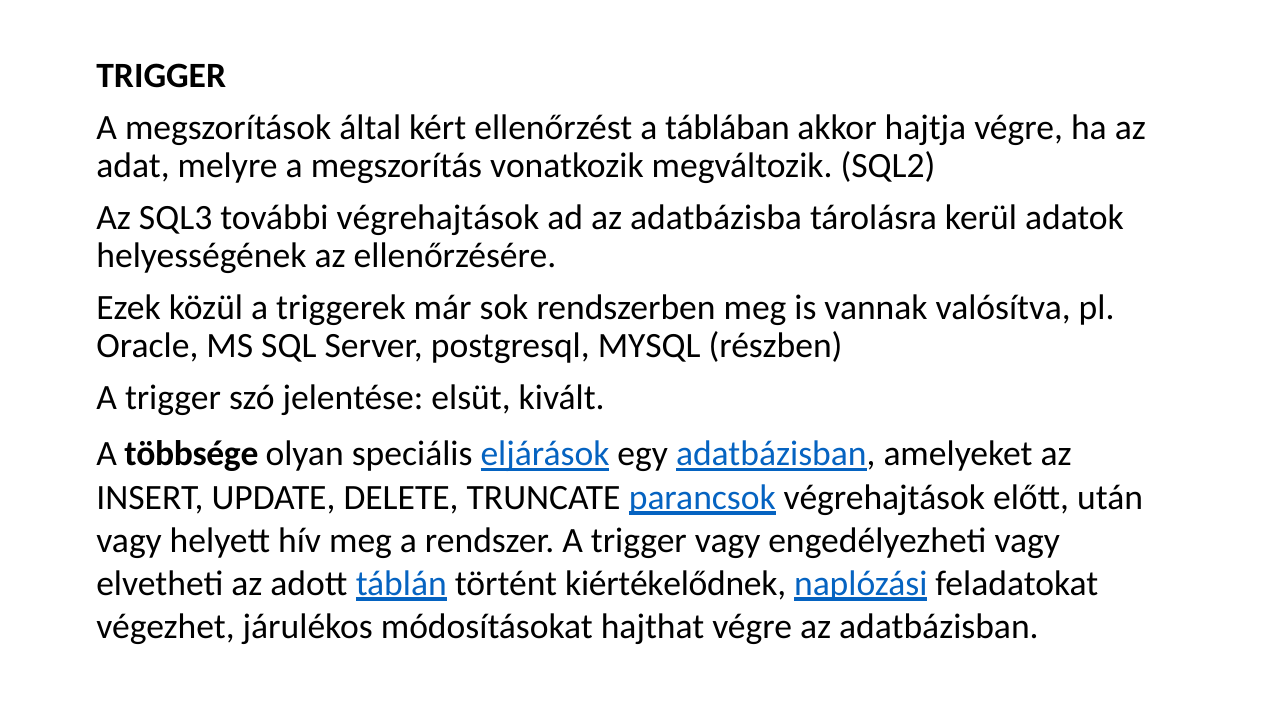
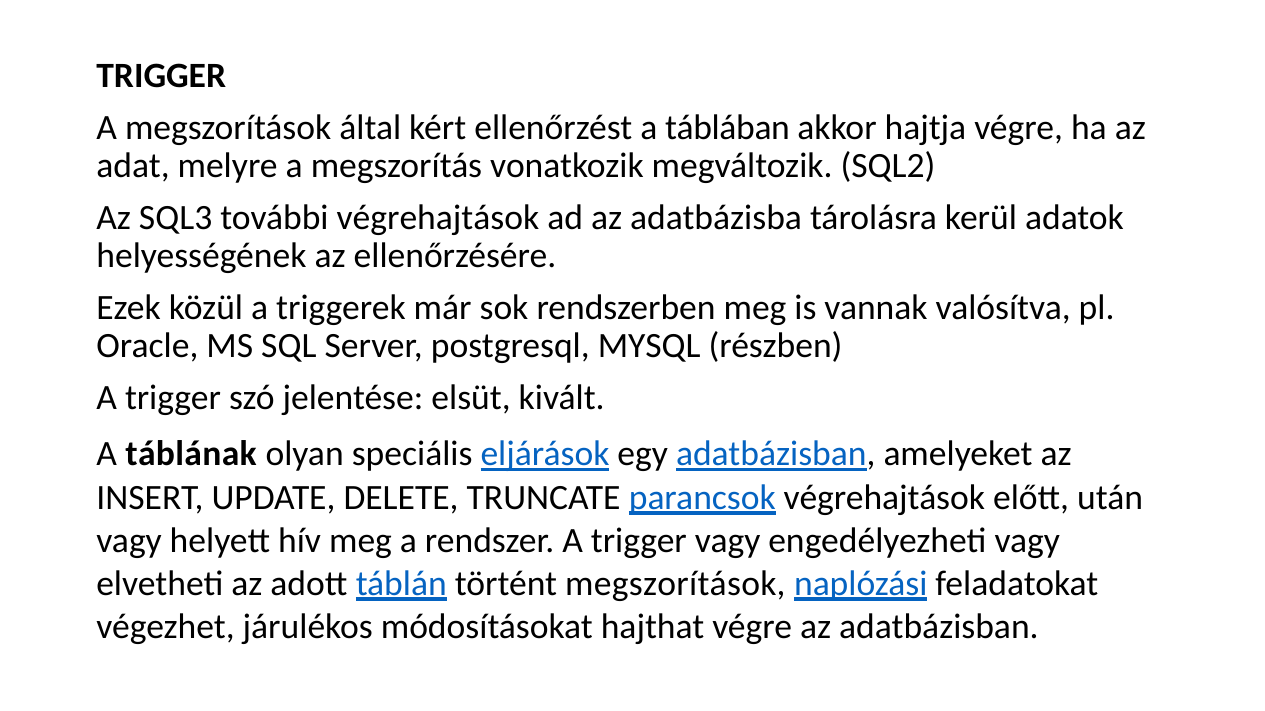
többsége: többsége -> táblának
történt kiértékelődnek: kiértékelődnek -> megszorítások
